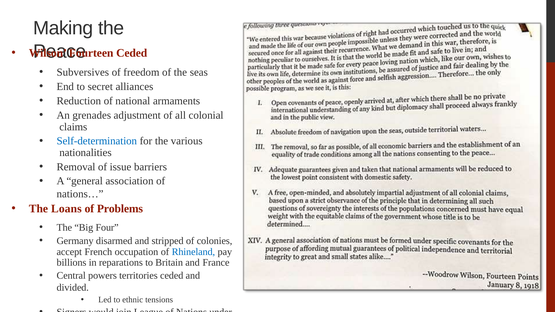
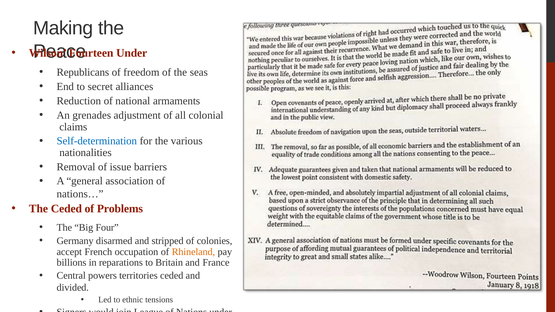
Ceded at (132, 53): Ceded -> Under
Subversives: Subversives -> Republicans
The Loans: Loans -> Ceded
Rhineland colour: blue -> orange
